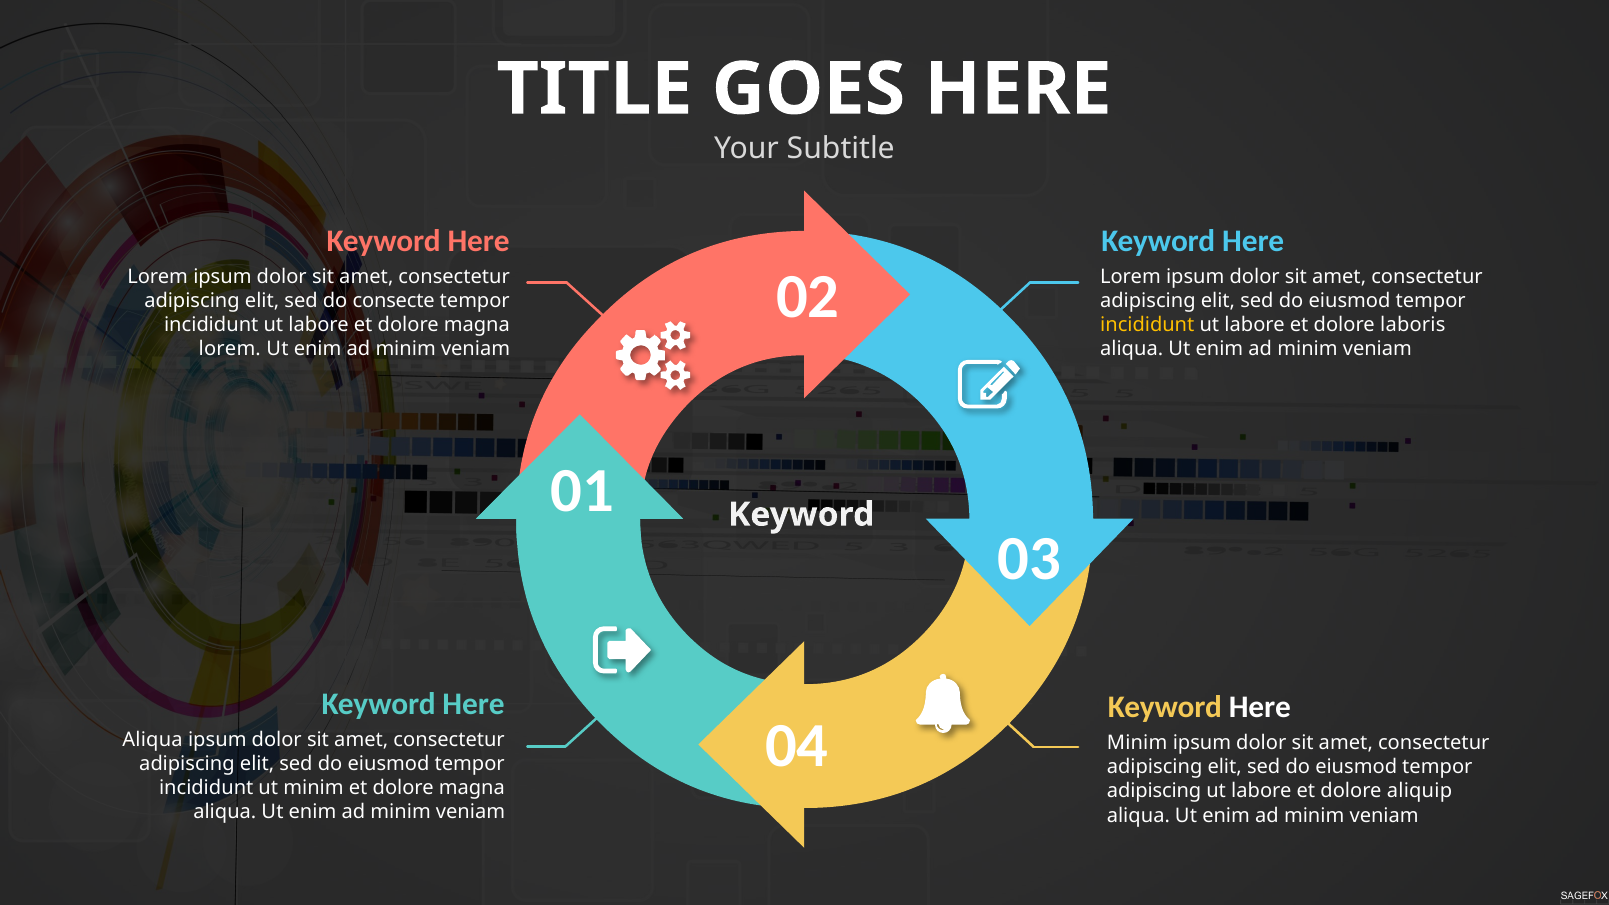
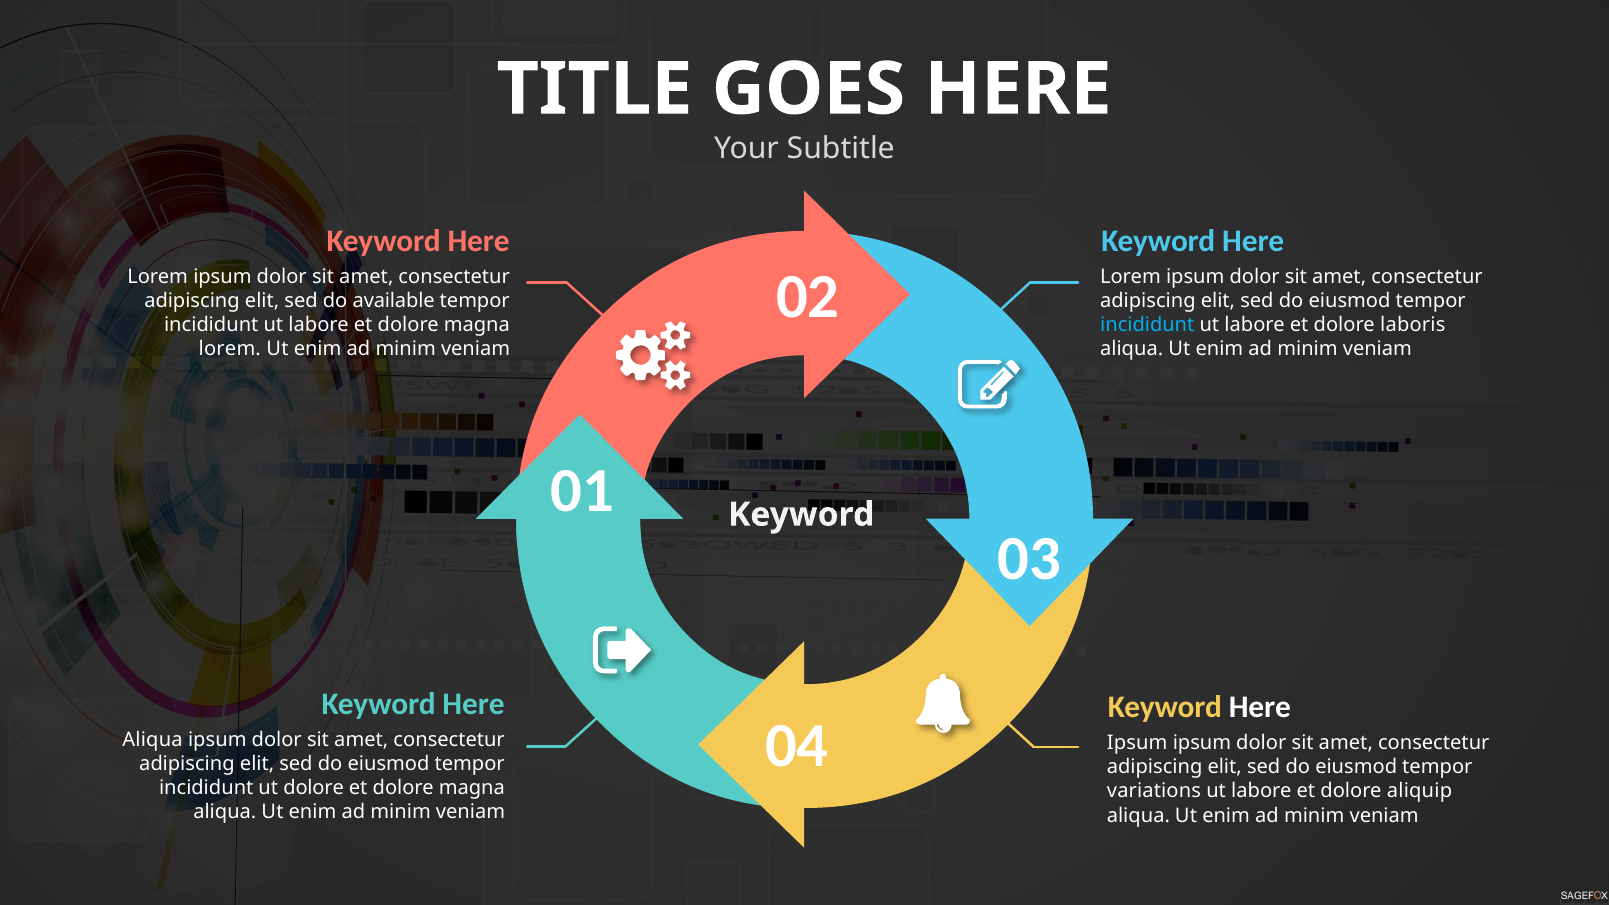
consecte: consecte -> available
incididunt at (1147, 325) colour: yellow -> light blue
Minim at (1137, 743): Minim -> Ipsum
ut minim: minim -> dolore
adipiscing at (1154, 791): adipiscing -> variations
